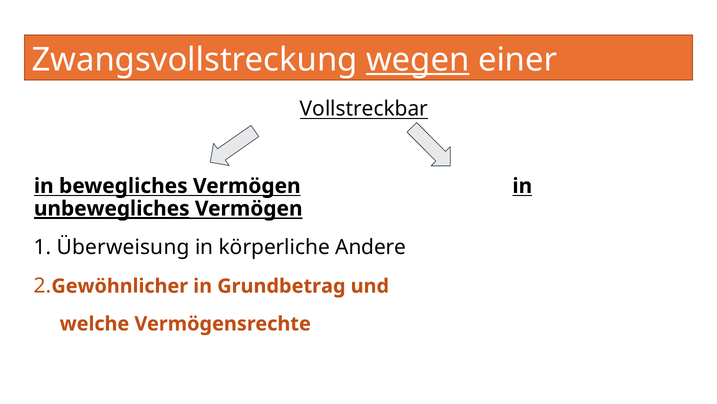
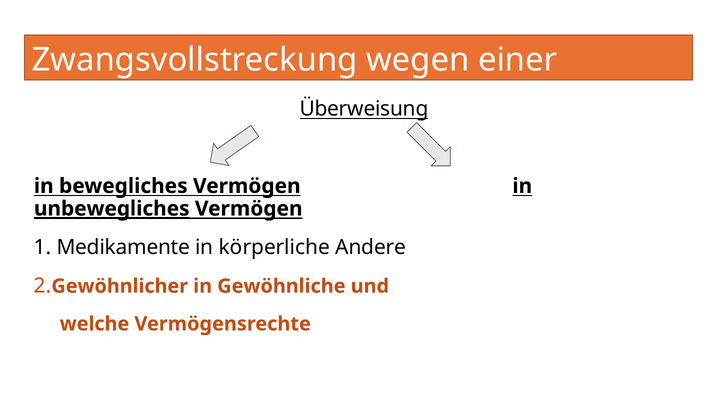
wegen underline: present -> none
Vollstreckbar: Vollstreckbar -> Überweisung
Überweisung: Überweisung -> Medikamente
Grundbetrag: Grundbetrag -> Gewöhnliche
